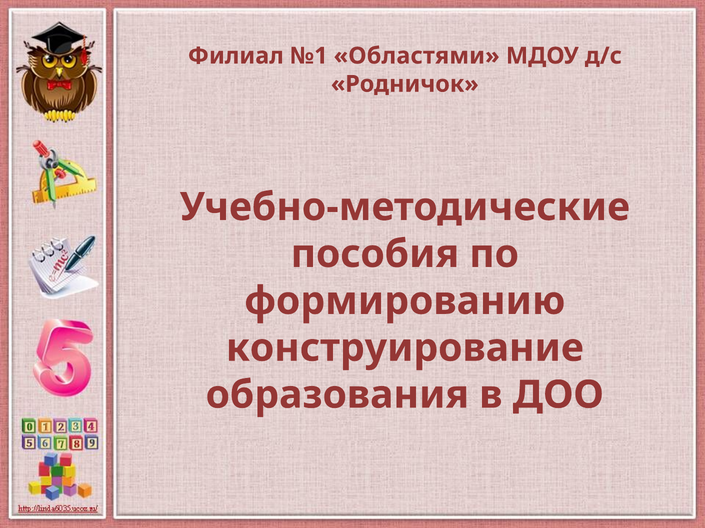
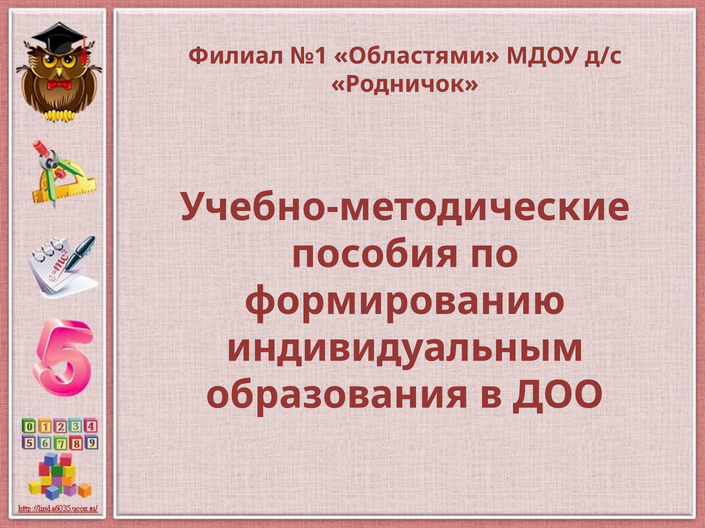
конструирование: конструирование -> индивидуальным
